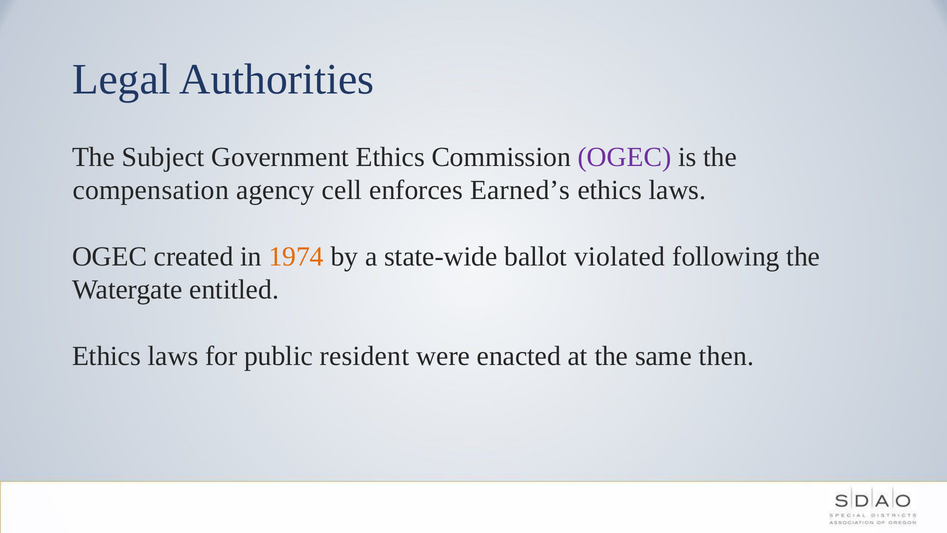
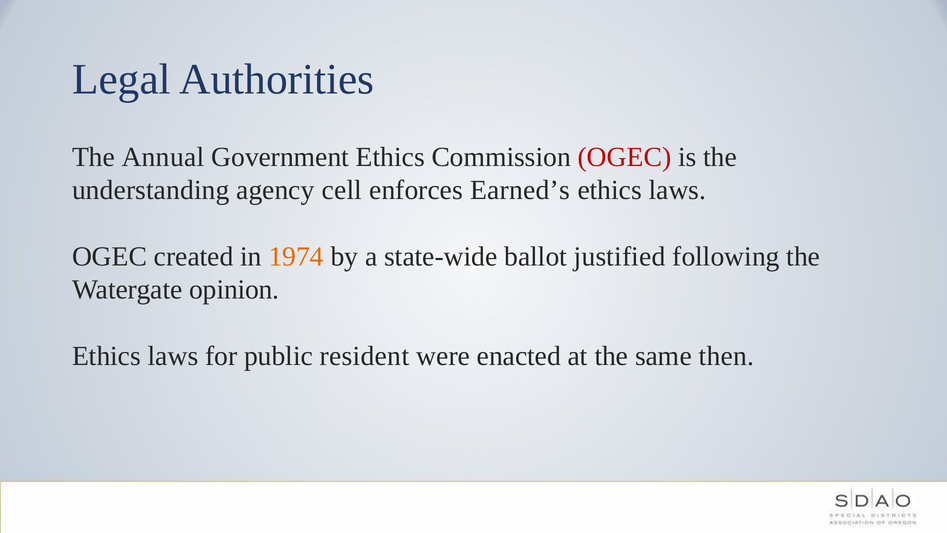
Subject: Subject -> Annual
OGEC at (625, 157) colour: purple -> red
compensation: compensation -> understanding
violated: violated -> justified
entitled: entitled -> opinion
